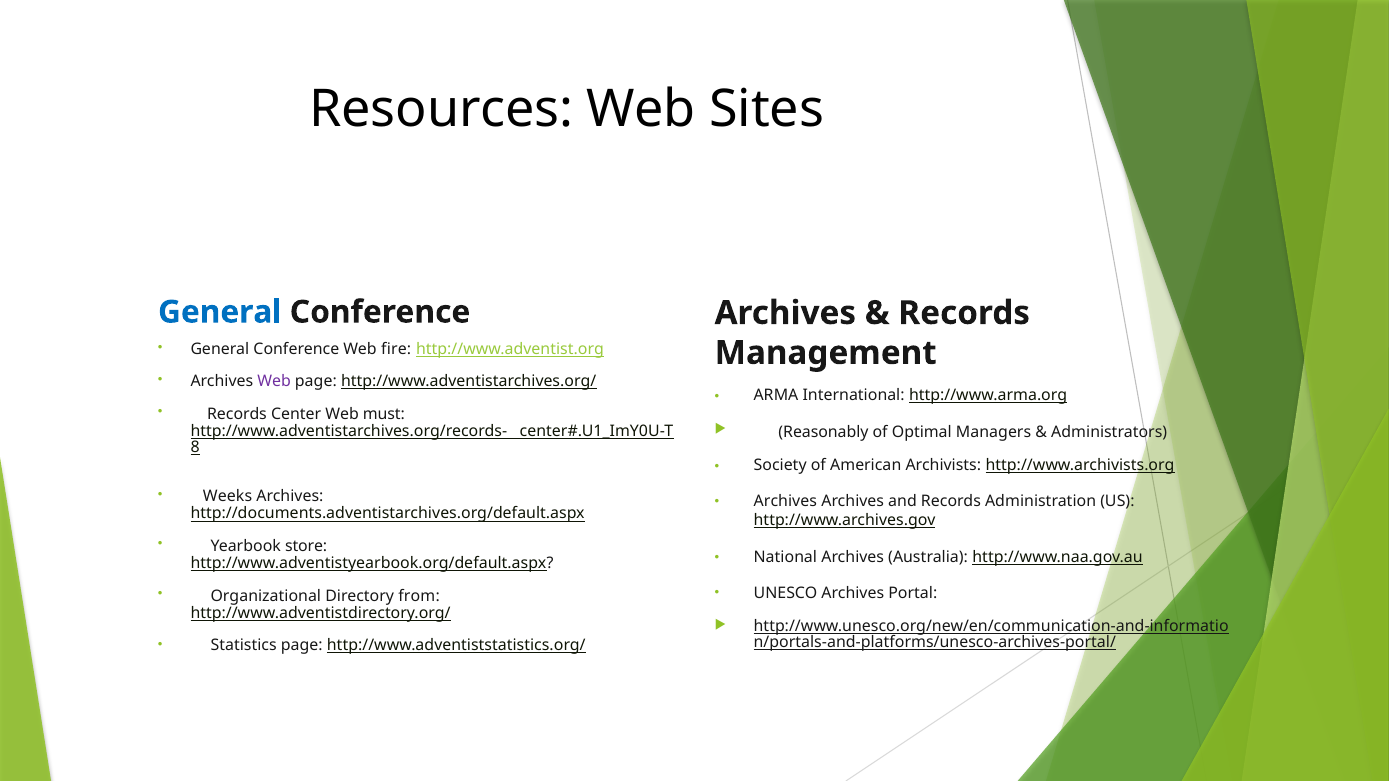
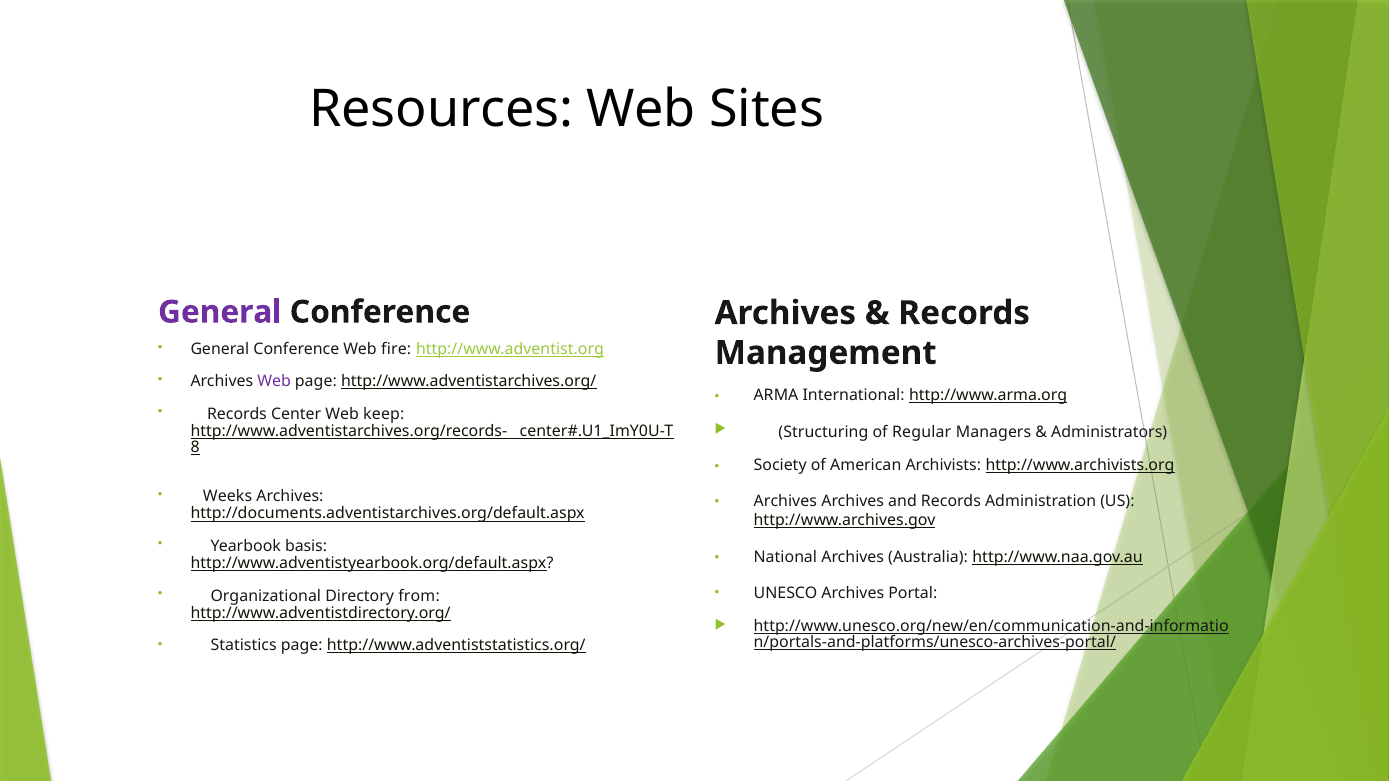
General at (220, 312) colour: blue -> purple
must: must -> keep
Reasonably: Reasonably -> Structuring
Optimal: Optimal -> Regular
store: store -> basis
